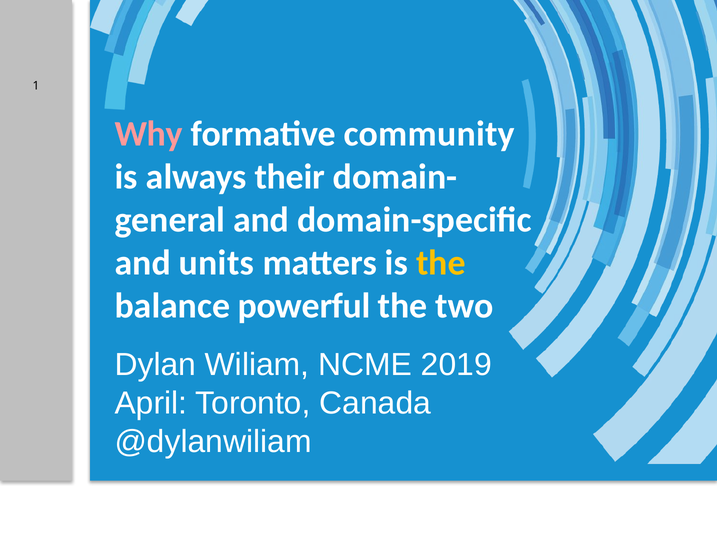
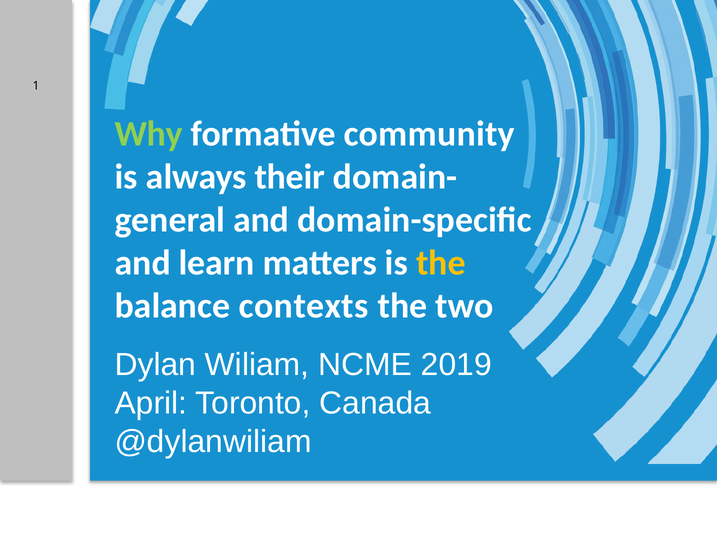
Why colour: pink -> light green
units: units -> learn
powerful: powerful -> contexts
